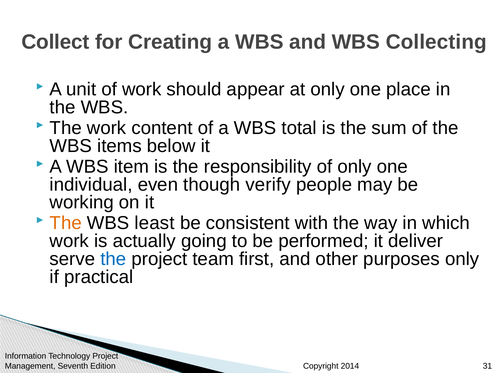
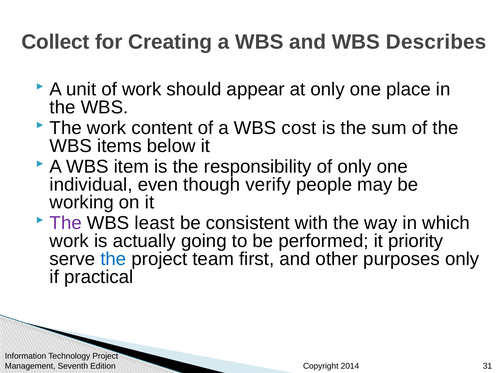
Collecting: Collecting -> Describes
total: total -> cost
The at (66, 223) colour: orange -> purple
deliver: deliver -> priority
